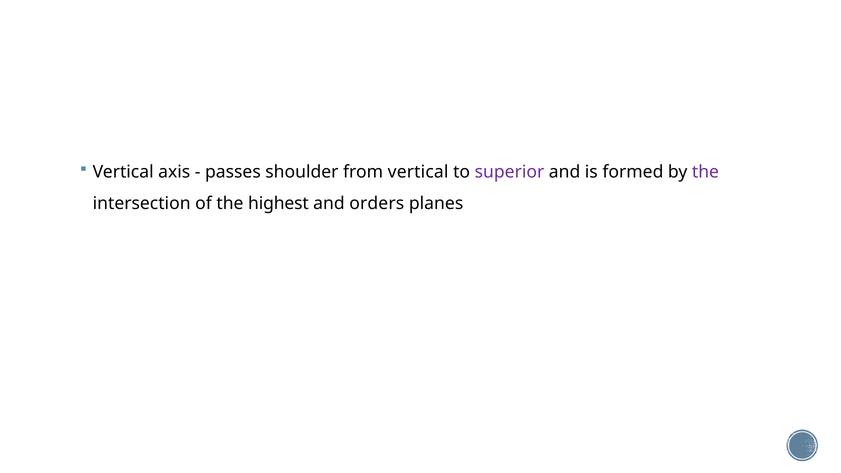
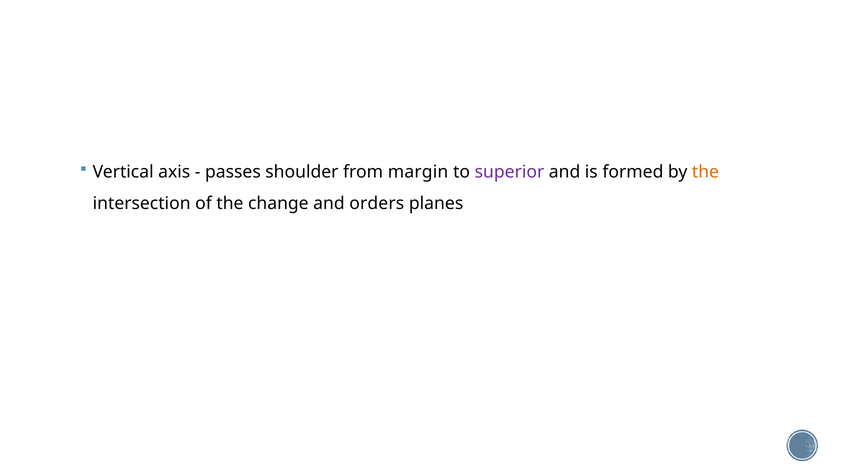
from vertical: vertical -> margin
the at (705, 172) colour: purple -> orange
highest: highest -> change
